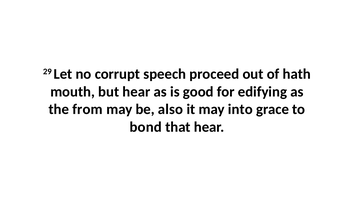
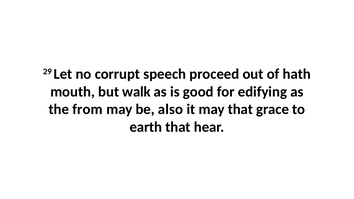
but hear: hear -> walk
may into: into -> that
bond: bond -> earth
